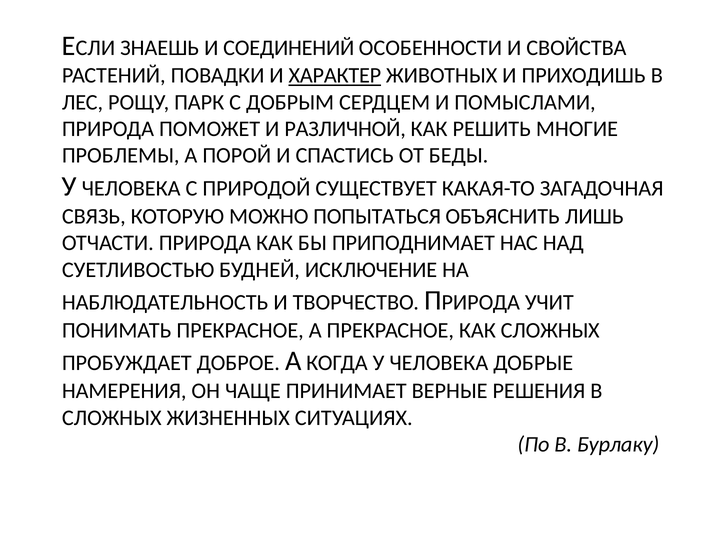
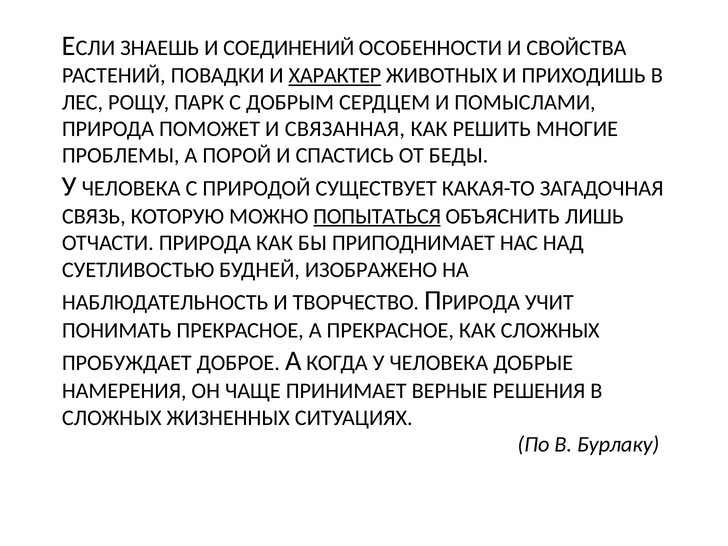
РАЗЛИЧНОЙ: РАЗЛИЧНОЙ -> СВЯЗАННАЯ
ПОПЫТАТЬСЯ underline: none -> present
ИСКЛЮЧЕНИЕ: ИСКЛЮЧЕНИЕ -> ИЗОБРАЖЕНО
